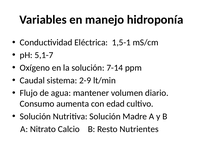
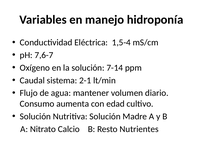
1,5-1: 1,5-1 -> 1,5-4
5,1-7: 5,1-7 -> 7,6-7
2-9: 2-9 -> 2-1
